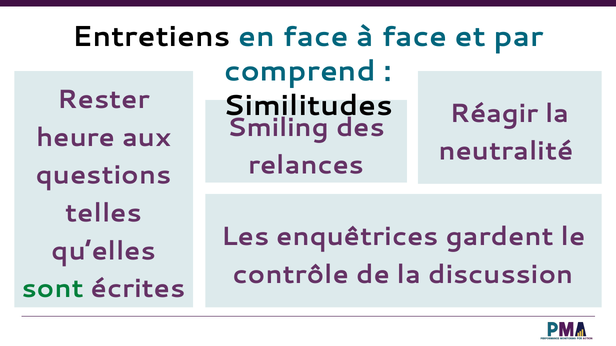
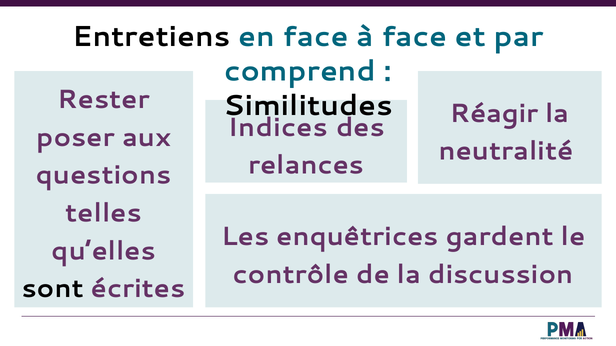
Smiling: Smiling -> Indices
heure: heure -> poser
sont colour: green -> black
